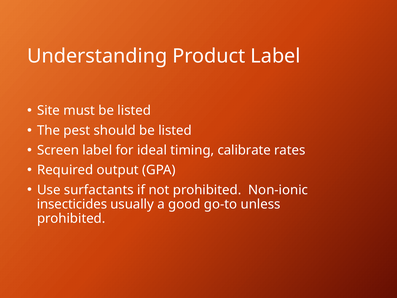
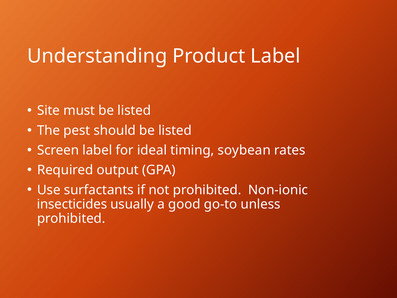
calibrate: calibrate -> soybean
